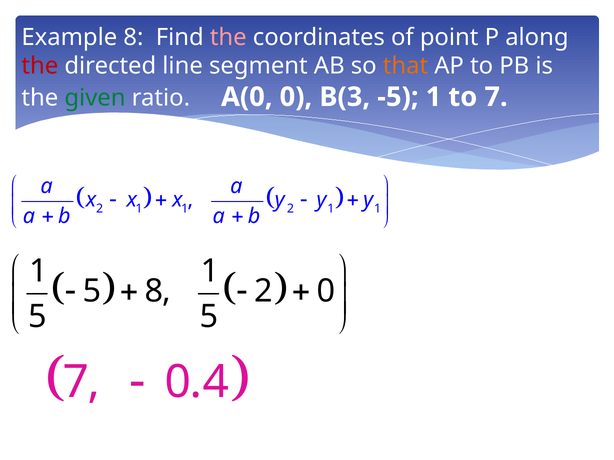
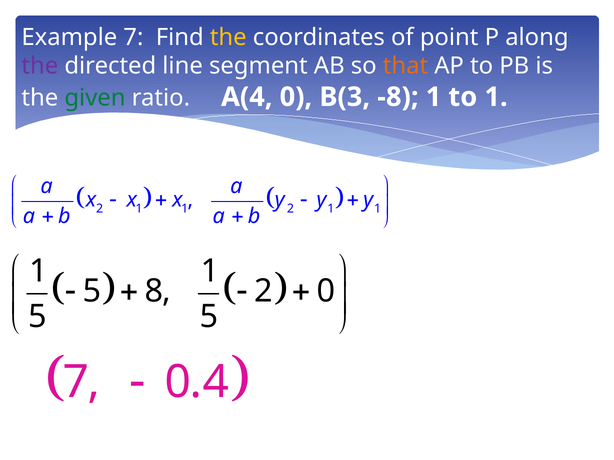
Example 8: 8 -> 7
the at (228, 37) colour: pink -> yellow
the at (40, 66) colour: red -> purple
A(0: A(0 -> A(4
-5: -5 -> -8
to 7: 7 -> 1
